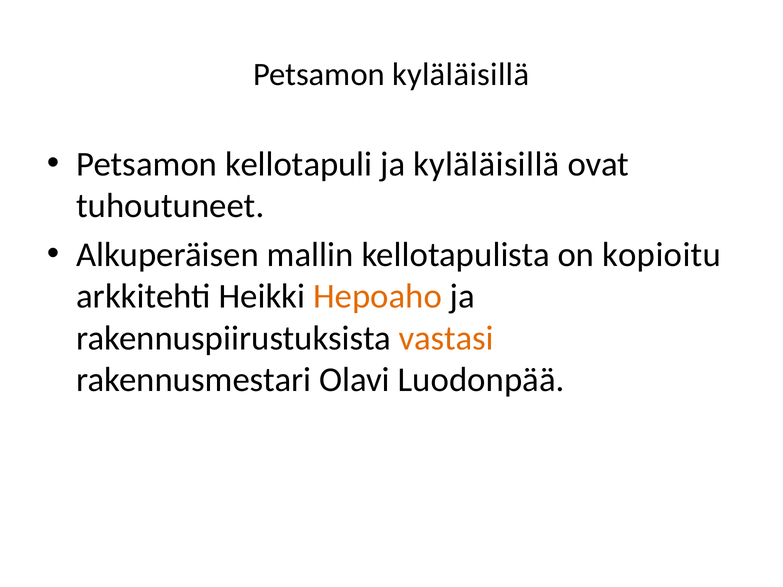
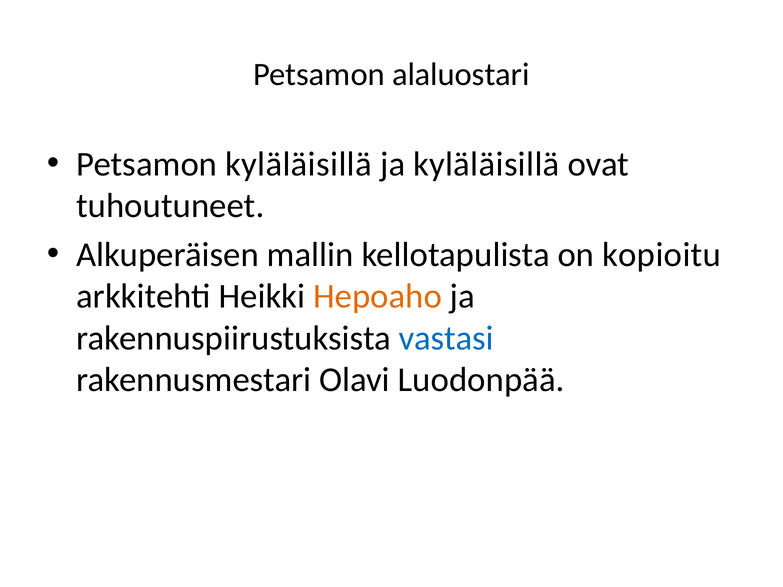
Petsamon kyläläisillä: kyläläisillä -> alaluostari
Petsamon kellotapuli: kellotapuli -> kyläläisillä
vastasi colour: orange -> blue
